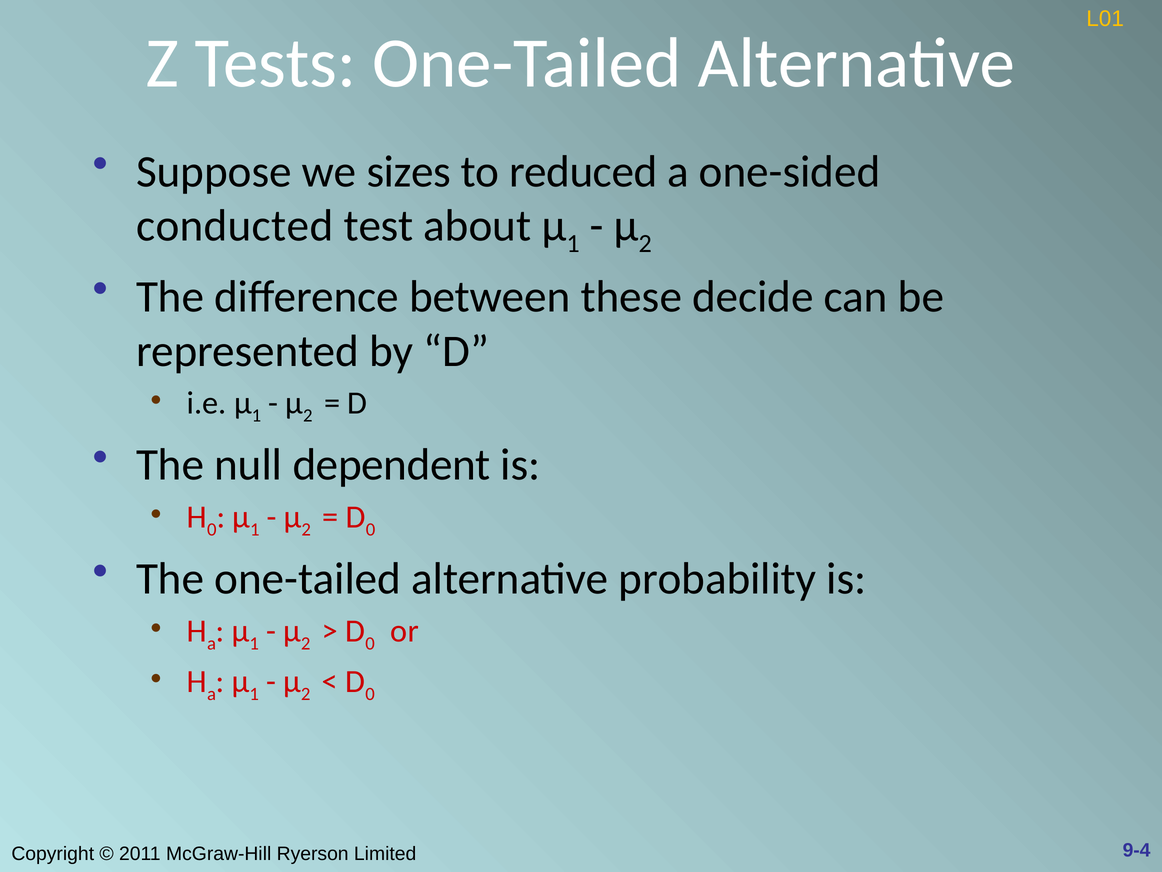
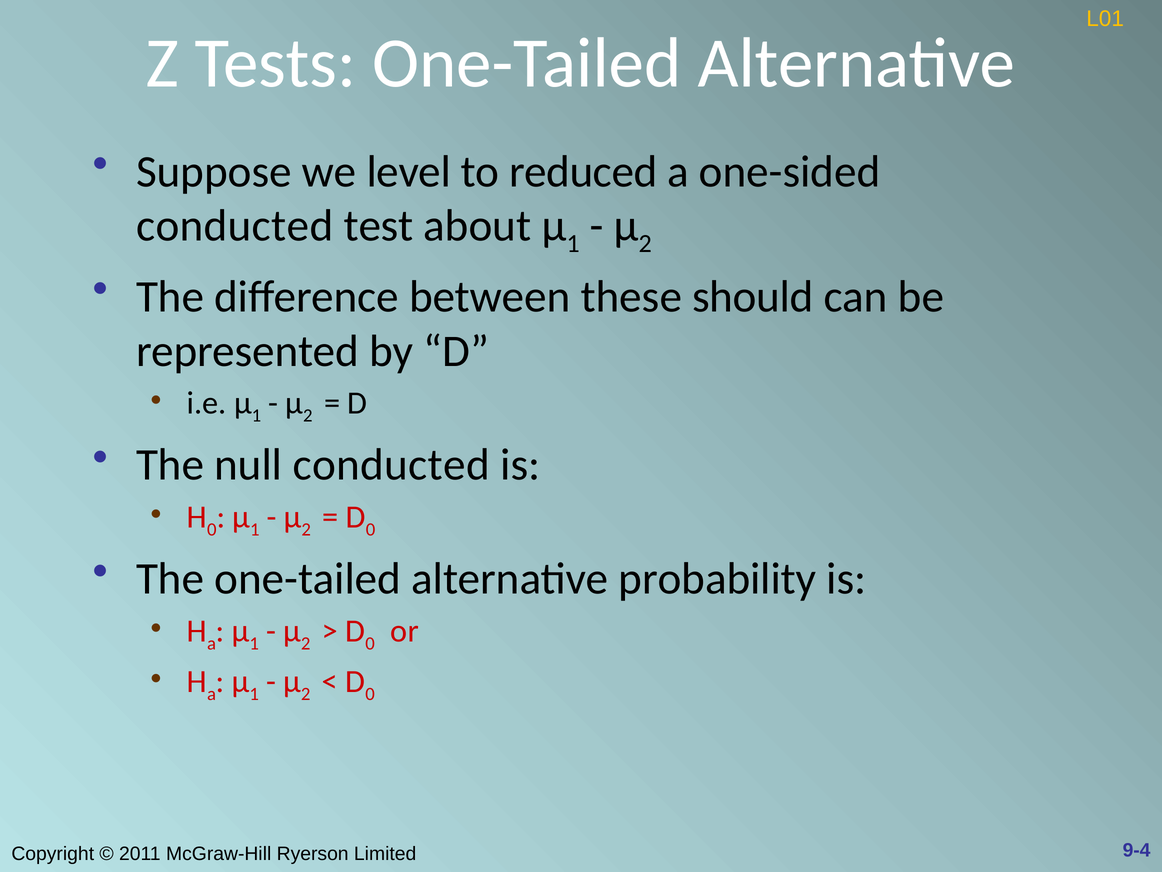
sizes: sizes -> level
decide: decide -> should
null dependent: dependent -> conducted
